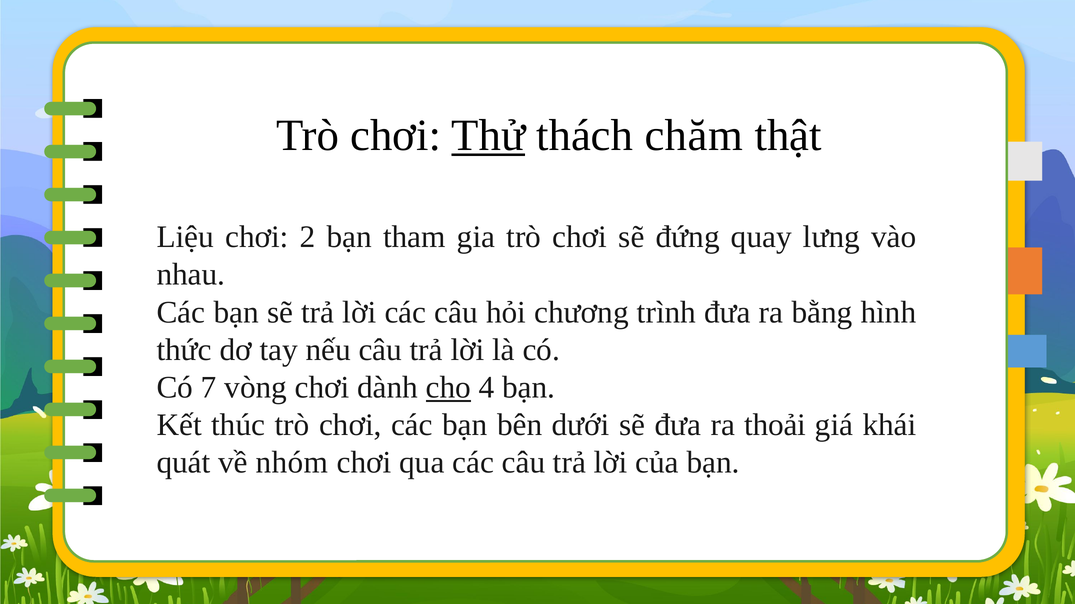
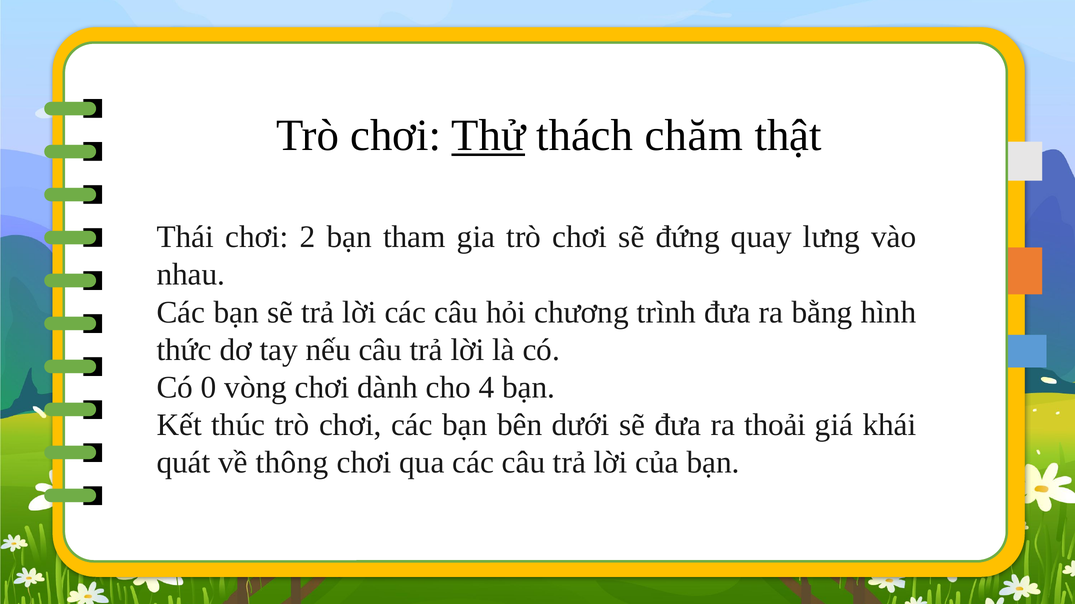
Liệu: Liệu -> Thái
7: 7 -> 0
cho underline: present -> none
nhóm: nhóm -> thông
